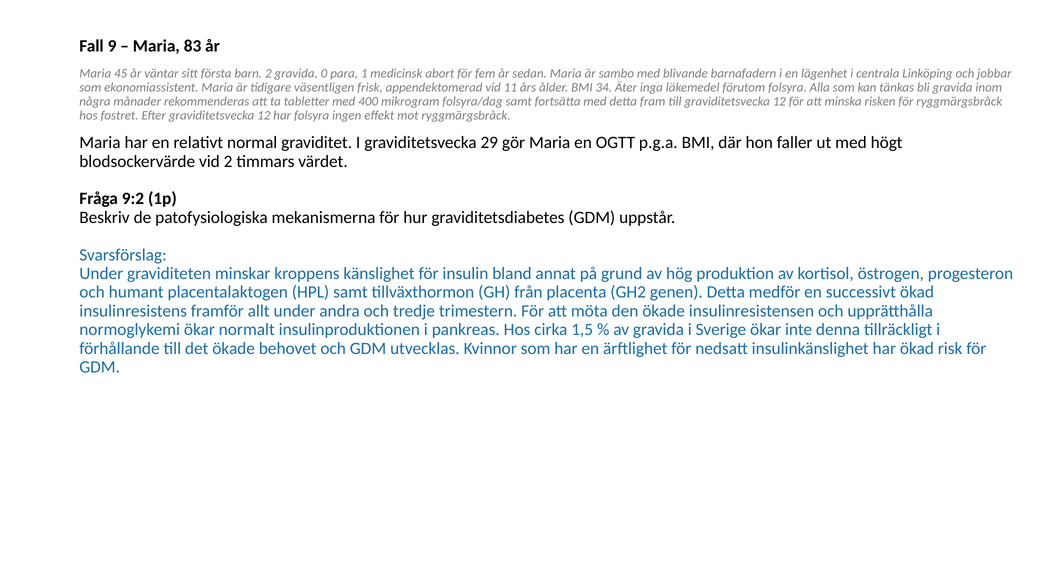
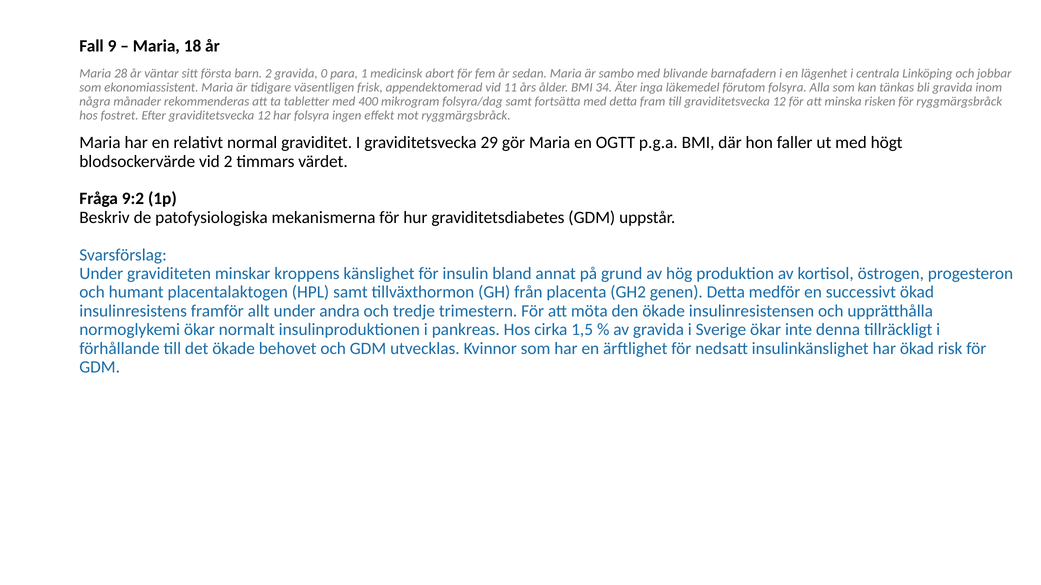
83: 83 -> 18
45: 45 -> 28
